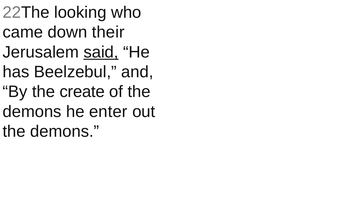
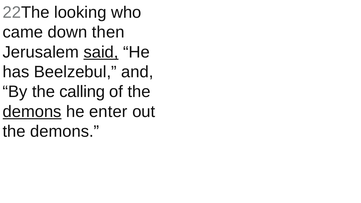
their: their -> then
create: create -> calling
demons at (32, 112) underline: none -> present
